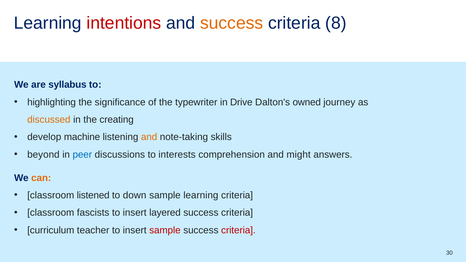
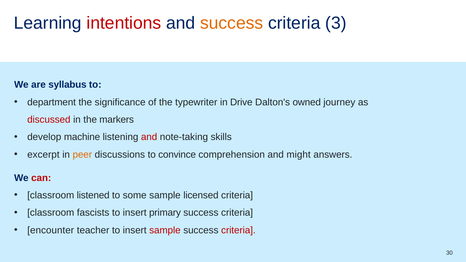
8: 8 -> 3
highlighting: highlighting -> department
discussed colour: orange -> red
creating: creating -> markers
and at (149, 137) colour: orange -> red
beyond: beyond -> excerpt
peer colour: blue -> orange
interests: interests -> convince
can colour: orange -> red
down: down -> some
sample learning: learning -> licensed
layered: layered -> primary
curriculum: curriculum -> encounter
